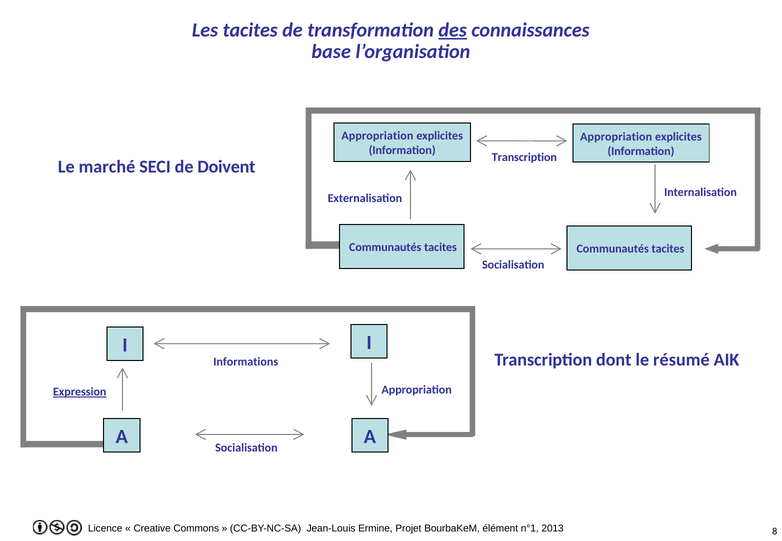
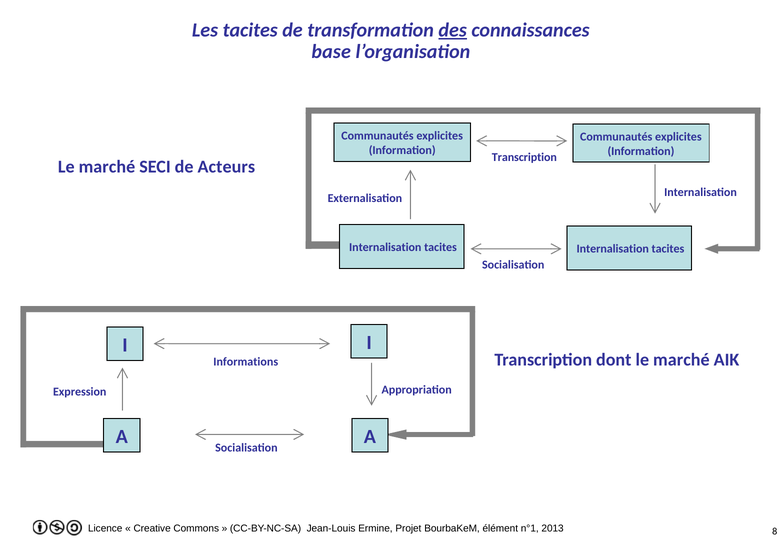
Appropriation at (377, 136): Appropriation -> Communautés
Appropriation at (616, 137): Appropriation -> Communautés
Doivent: Doivent -> Acteurs
Communautés at (385, 248): Communautés -> Internalisation
tacites Communautés: Communautés -> Internalisation
résumé at (681, 360): résumé -> marché
Expression underline: present -> none
